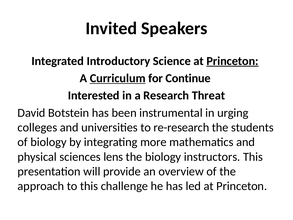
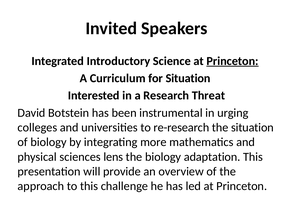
Curriculum underline: present -> none
for Continue: Continue -> Situation
the students: students -> situation
instructors: instructors -> adaptation
